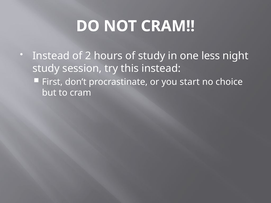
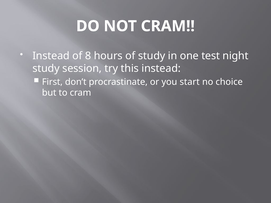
2: 2 -> 8
less: less -> test
